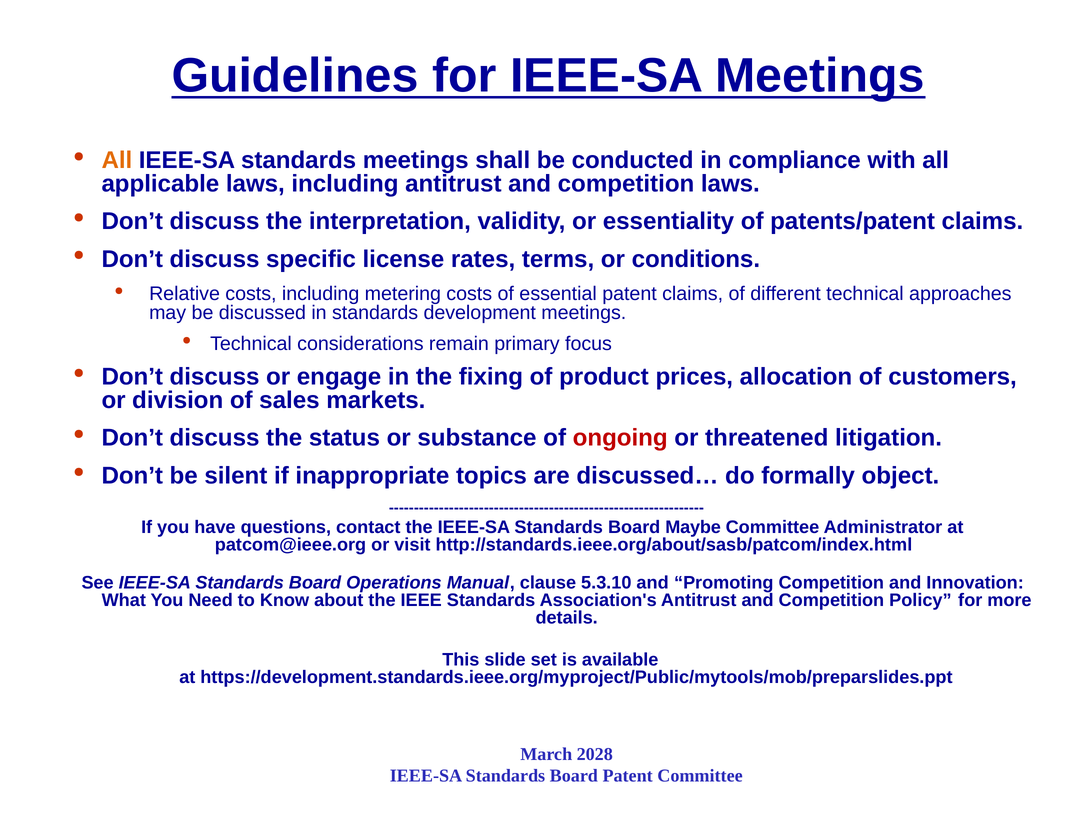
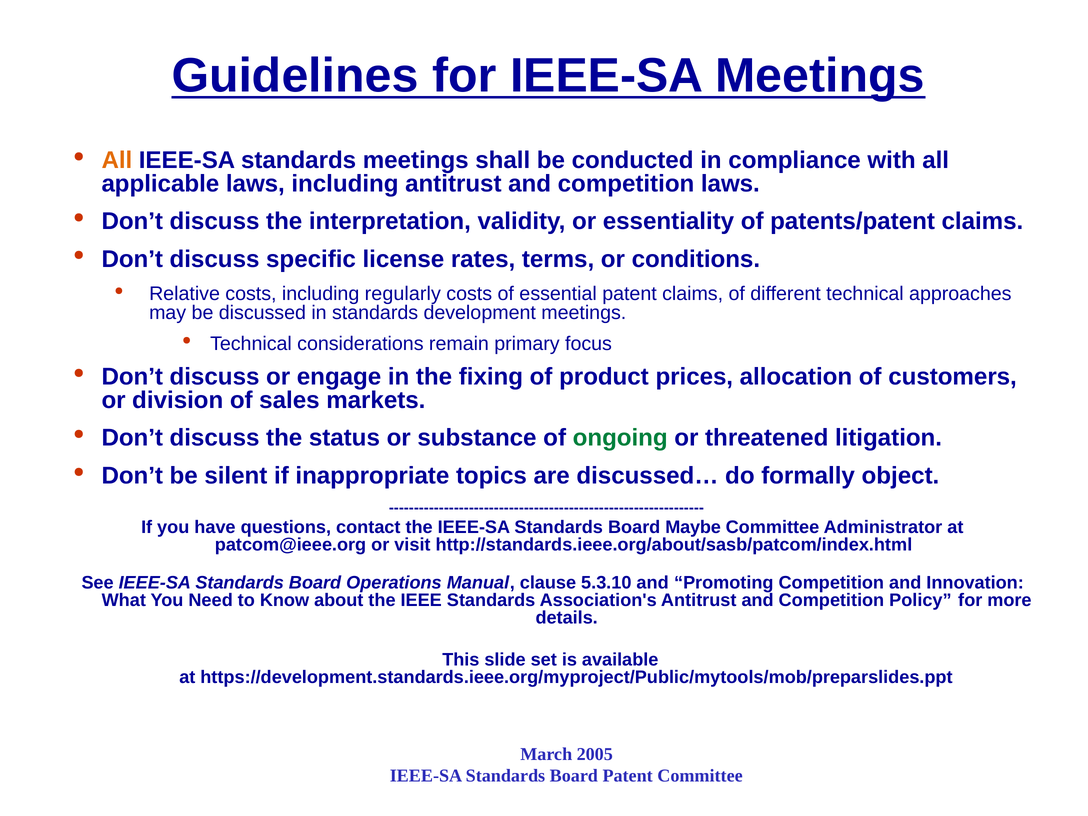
metering: metering -> regularly
ongoing colour: red -> green
2028: 2028 -> 2005
